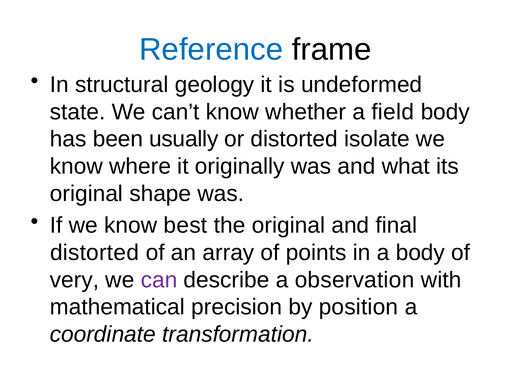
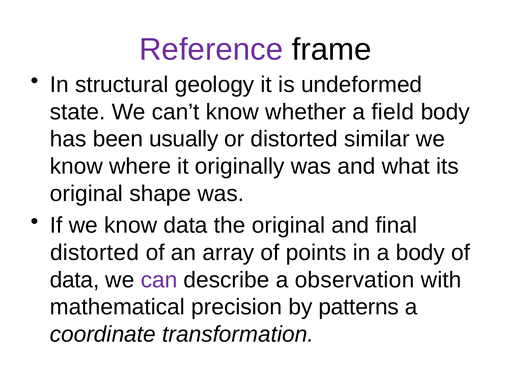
Reference colour: blue -> purple
isolate: isolate -> similar
know best: best -> data
very at (74, 280): very -> data
position: position -> patterns
